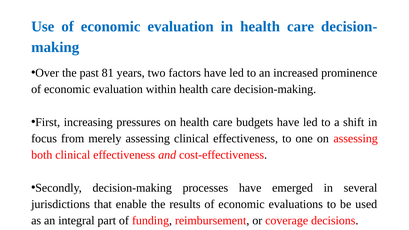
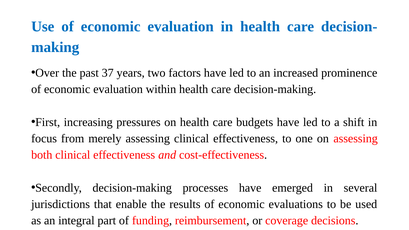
81: 81 -> 37
